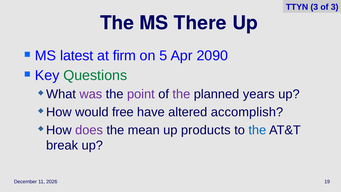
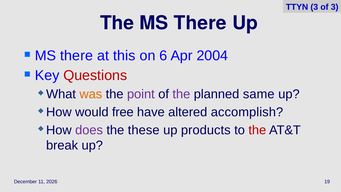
latest at (77, 56): latest -> there
firm: firm -> this
5: 5 -> 6
2090: 2090 -> 2004
Questions colour: green -> red
was colour: purple -> orange
years: years -> same
mean: mean -> these
the at (257, 130) colour: blue -> red
